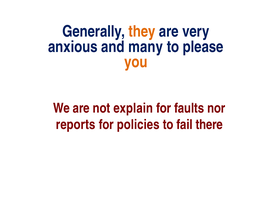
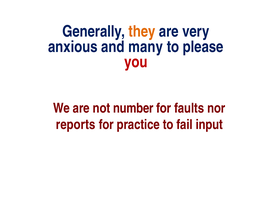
you colour: orange -> red
explain: explain -> number
policies: policies -> practice
there: there -> input
